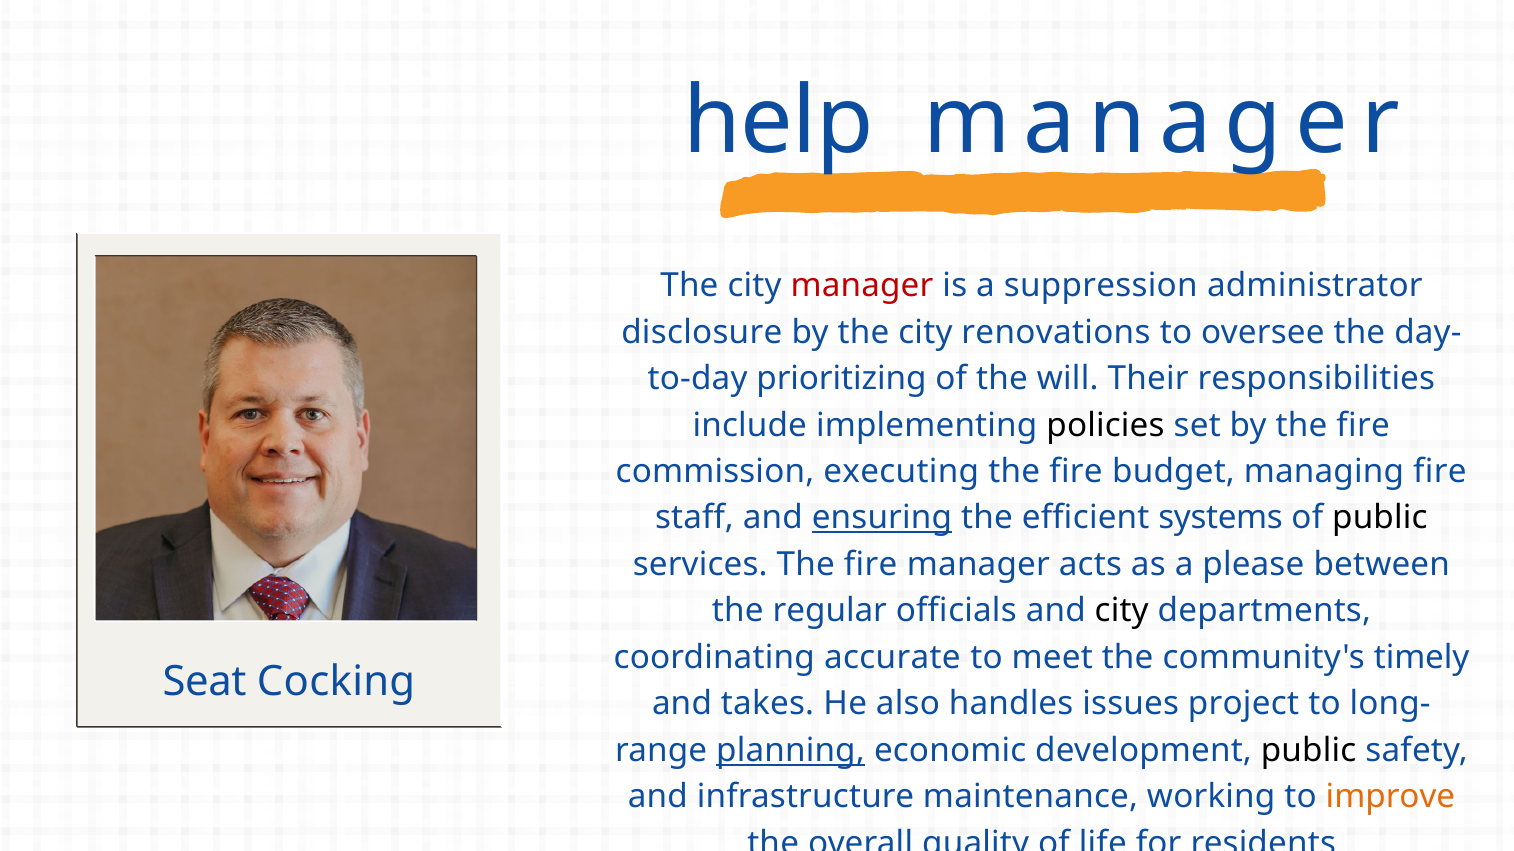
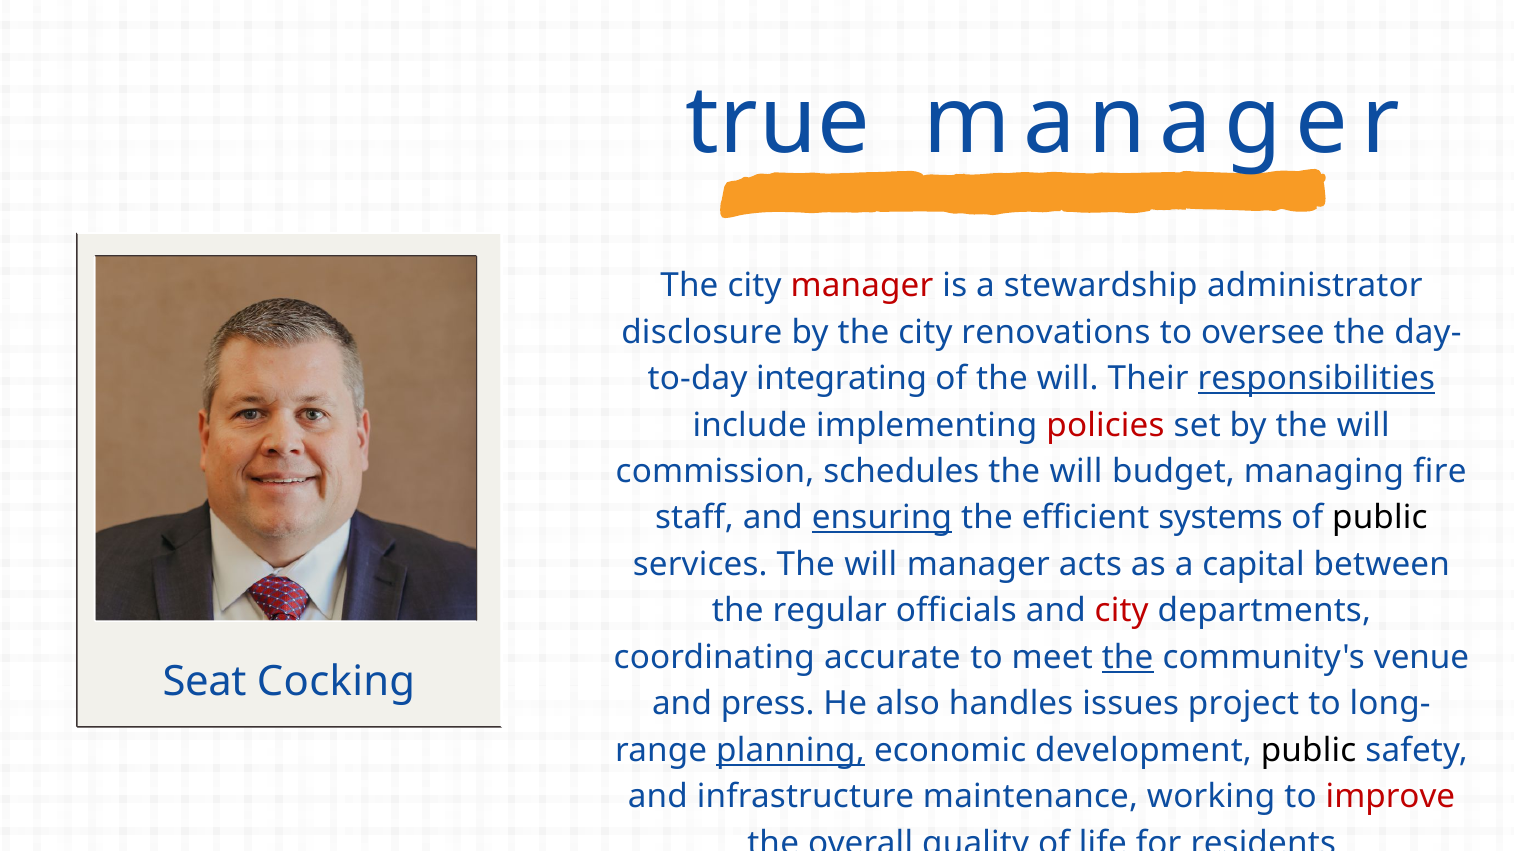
help: help -> true
suppression: suppression -> stewardship
prioritizing: prioritizing -> integrating
responsibilities underline: none -> present
policies colour: black -> red
by the fire: fire -> will
executing: executing -> schedules
fire at (1076, 472): fire -> will
services The fire: fire -> will
please: please -> capital
city at (1122, 611) colour: black -> red
the at (1128, 658) underline: none -> present
timely: timely -> venue
takes: takes -> press
improve colour: orange -> red
